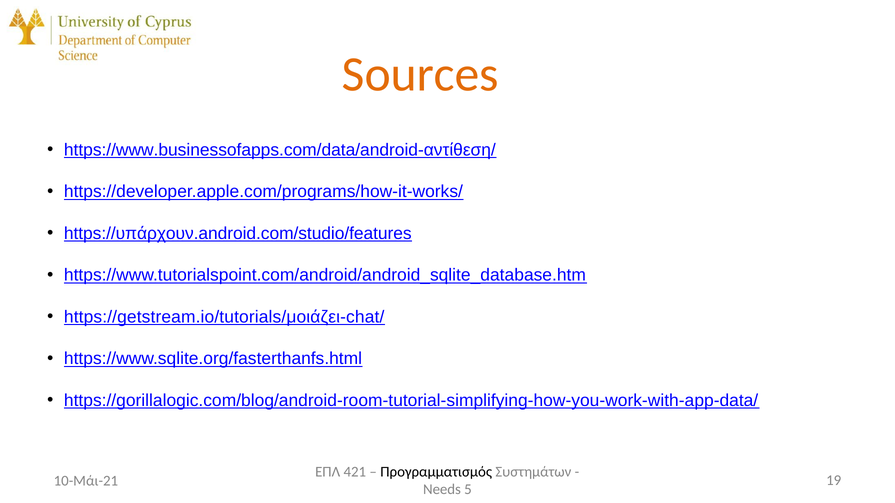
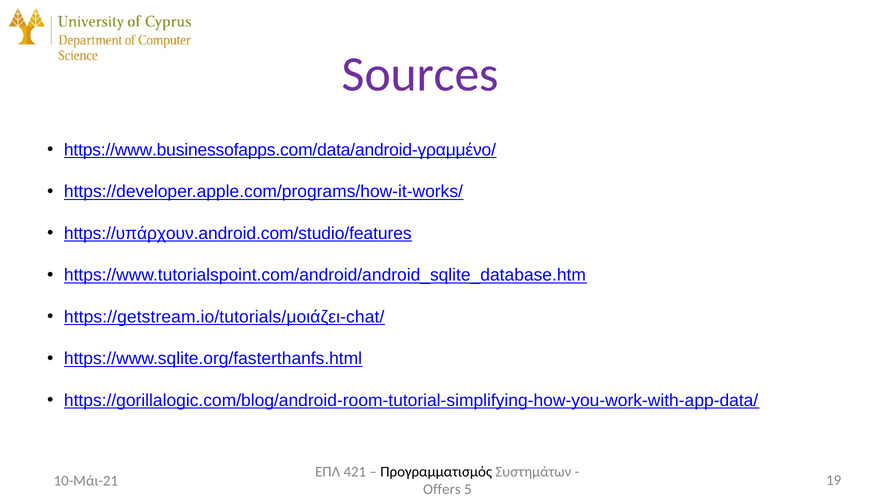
Sources colour: orange -> purple
https://www.businessofapps.com/data/android-αντίθεση/: https://www.businessofapps.com/data/android-αντίθεση/ -> https://www.businessofapps.com/data/android-γραμμένο/
Needs: Needs -> Offers
